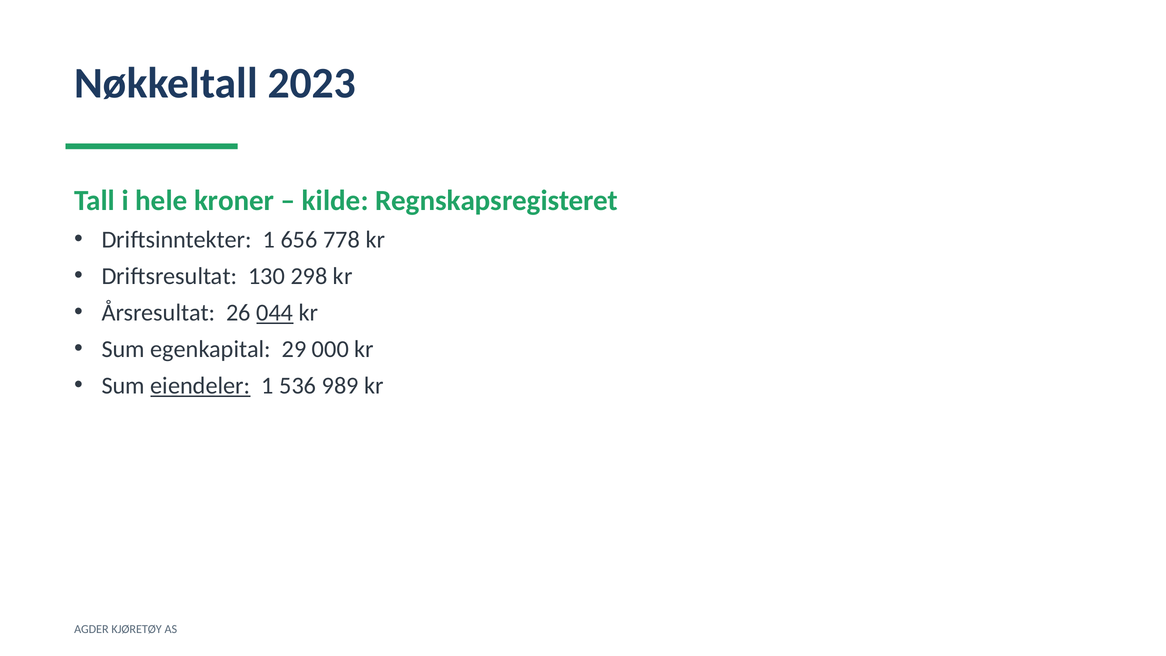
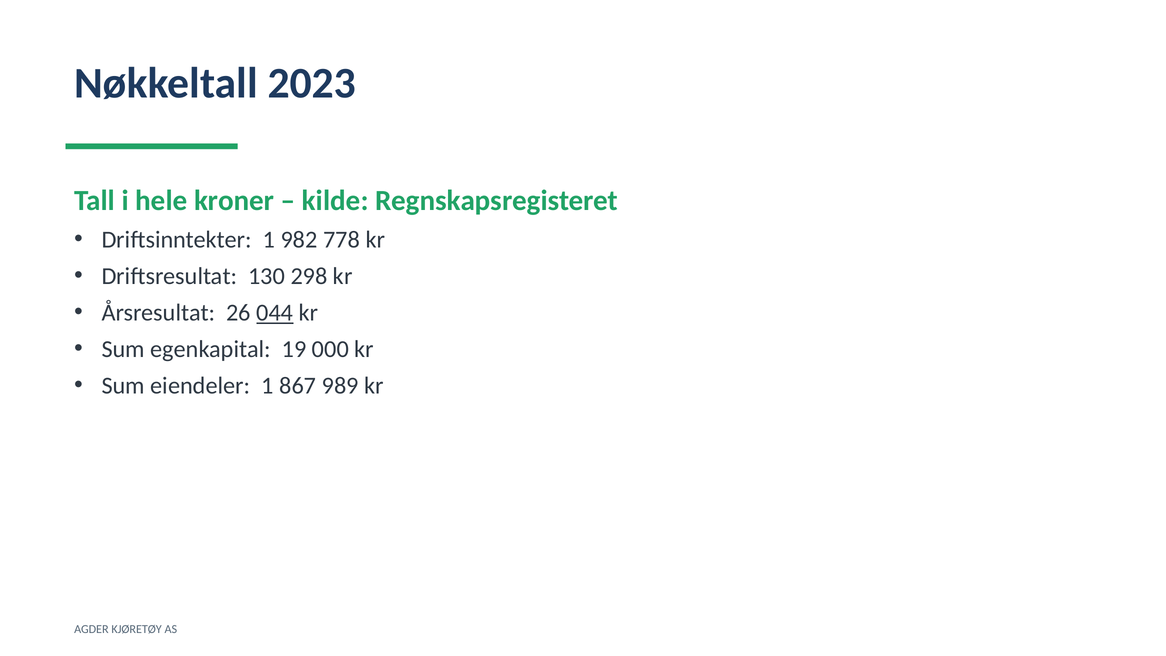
656: 656 -> 982
29: 29 -> 19
eiendeler underline: present -> none
536: 536 -> 867
